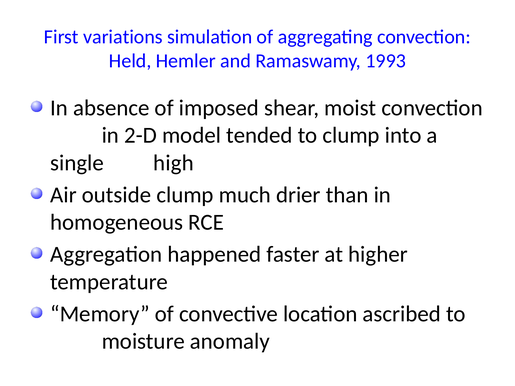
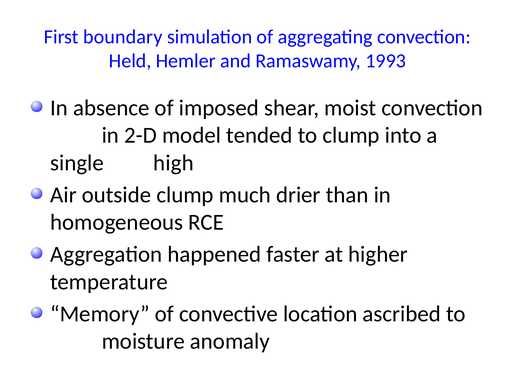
variations: variations -> boundary
